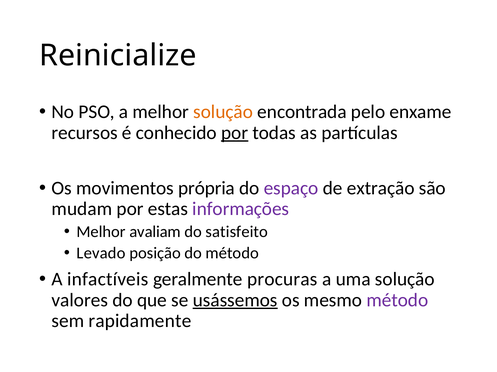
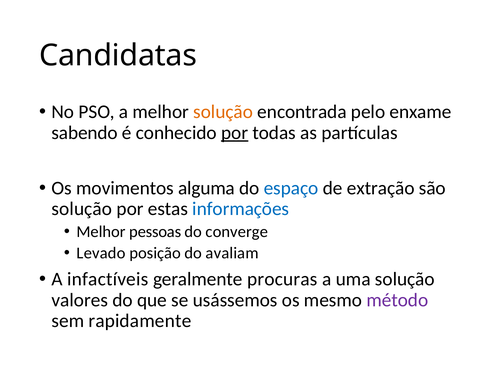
Reinicialize: Reinicialize -> Candidatas
recursos: recursos -> sabendo
própria: própria -> alguma
espaço colour: purple -> blue
mudam at (82, 209): mudam -> solução
informações colour: purple -> blue
avaliam: avaliam -> pessoas
satisfeito: satisfeito -> converge
do método: método -> avaliam
usássemos underline: present -> none
